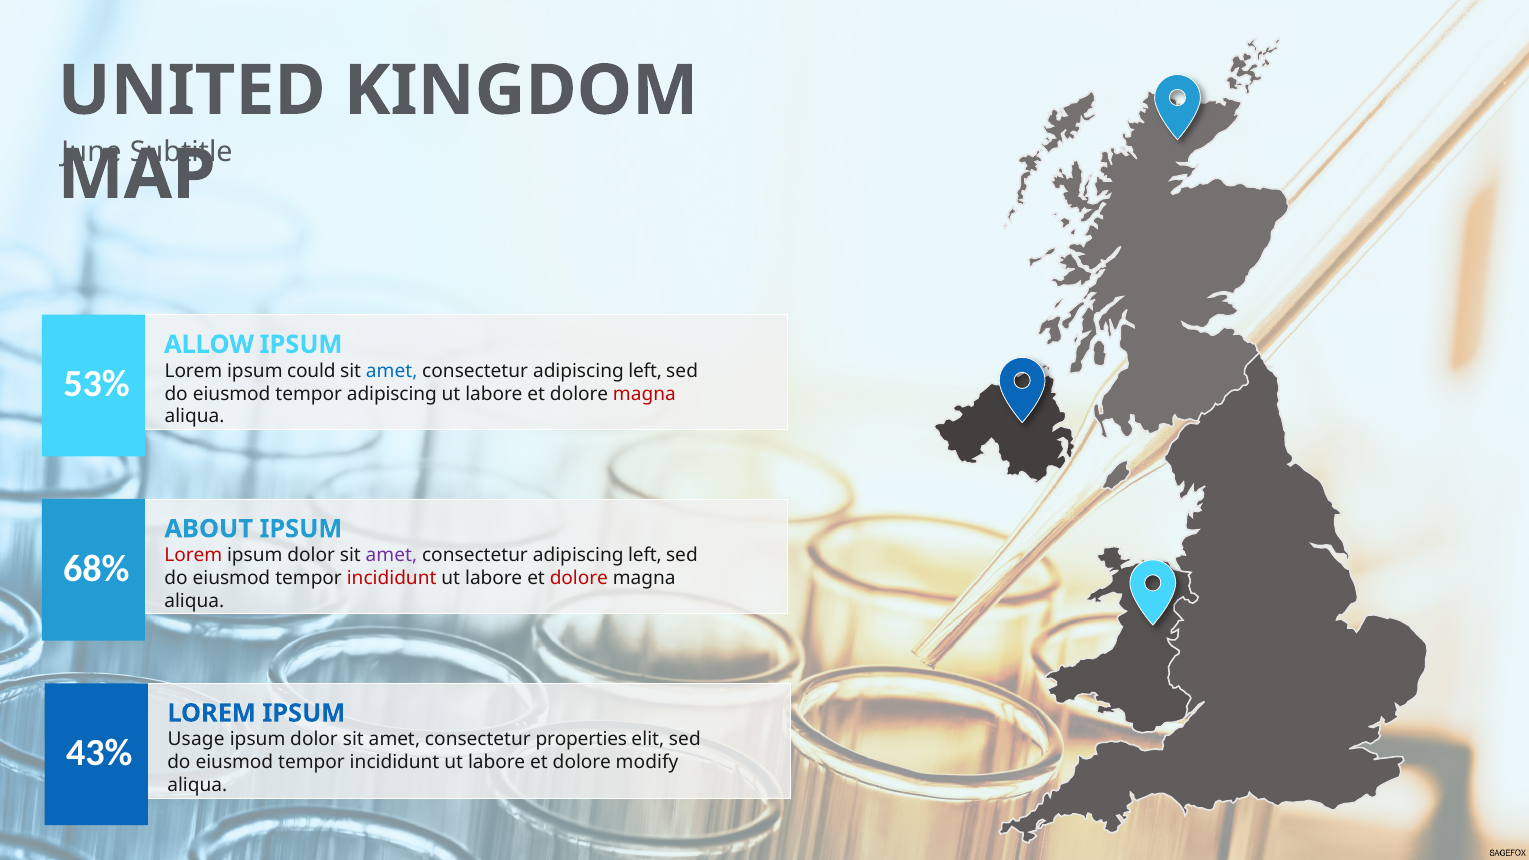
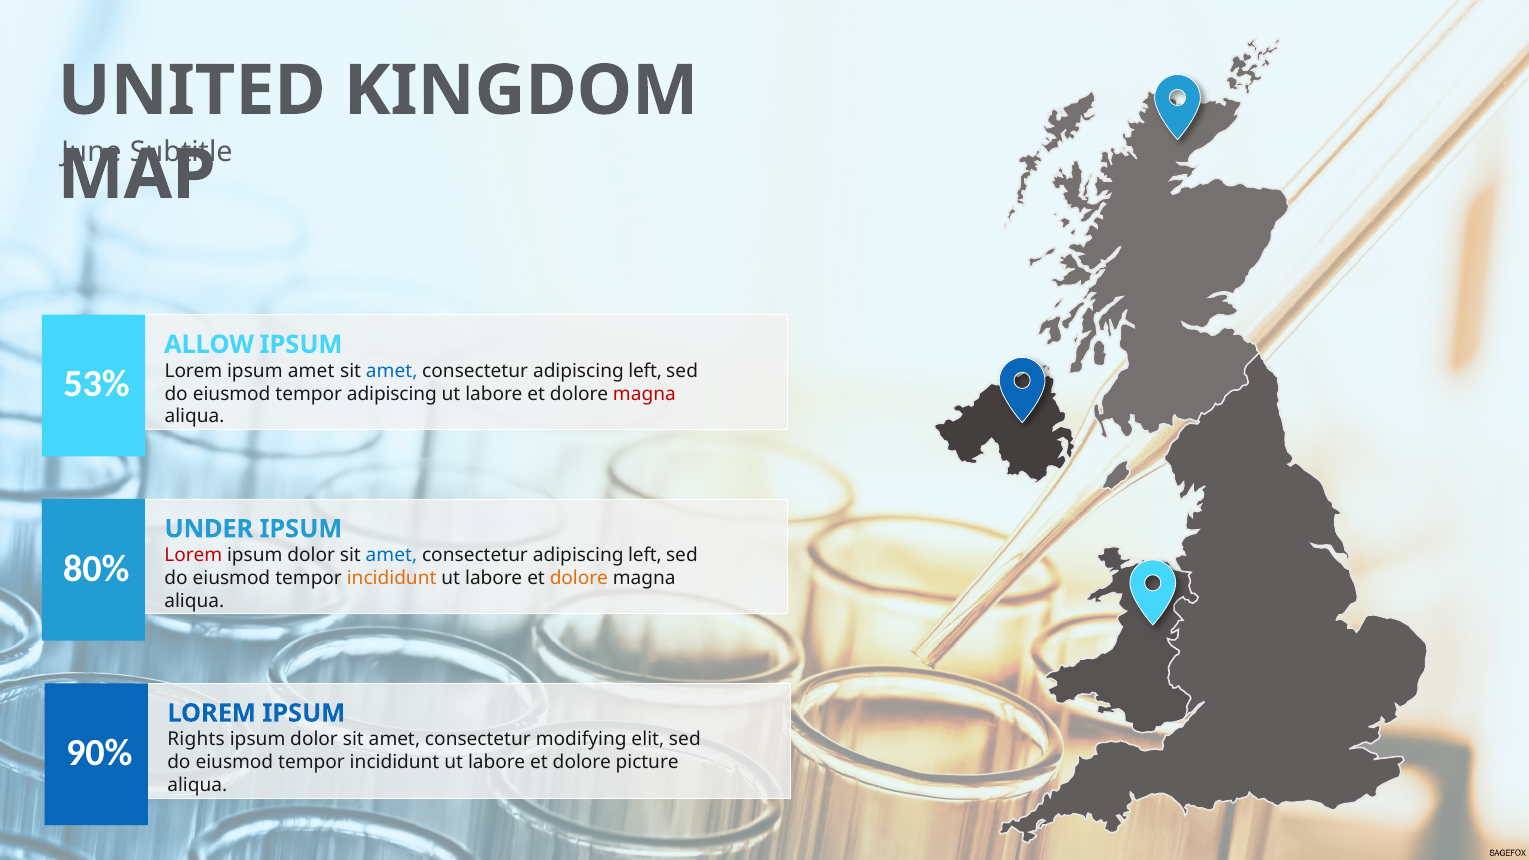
ipsum could: could -> amet
ABOUT: ABOUT -> UNDER
amet at (391, 555) colour: purple -> blue
68%: 68% -> 80%
incididunt at (392, 578) colour: red -> orange
dolore at (579, 578) colour: red -> orange
Usage: Usage -> Rights
properties: properties -> modifying
43%: 43% -> 90%
modify: modify -> picture
